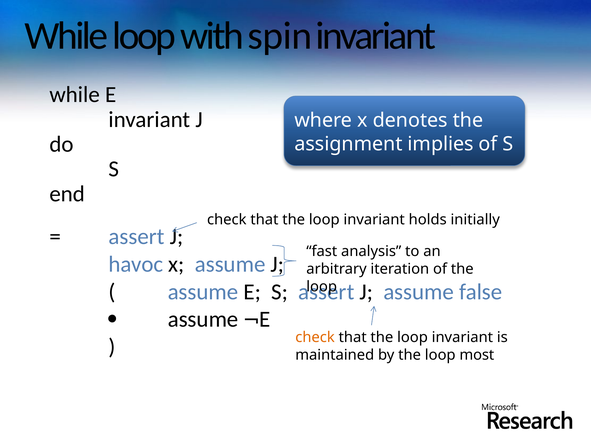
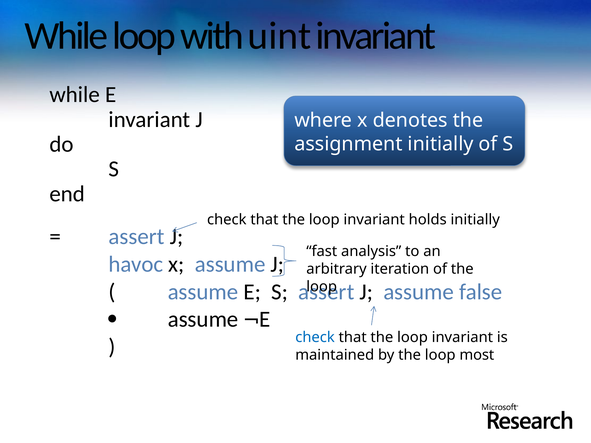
spin: spin -> uint
assignment implies: implies -> initially
check at (315, 337) colour: orange -> blue
